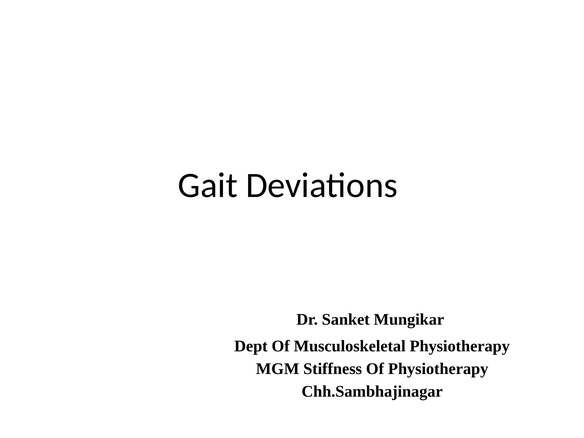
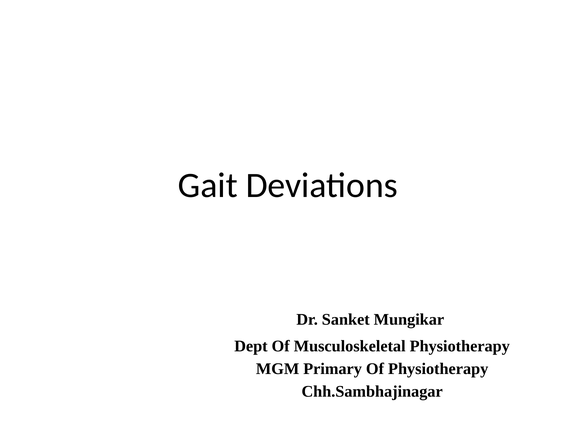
Stiffness: Stiffness -> Primary
